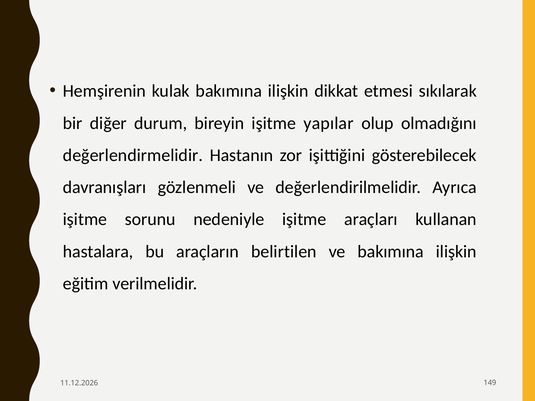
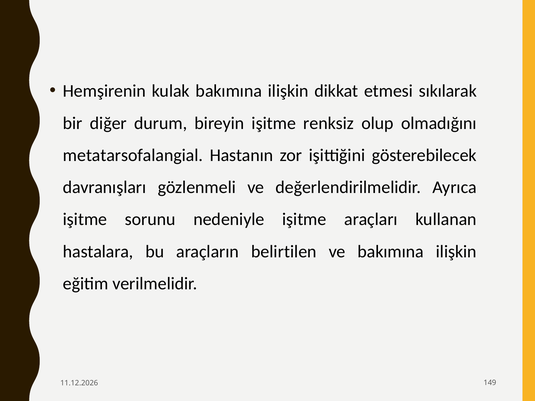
yapılar: yapılar -> renksiz
değerlendirmelidir: değerlendirmelidir -> metatarsofalangial
